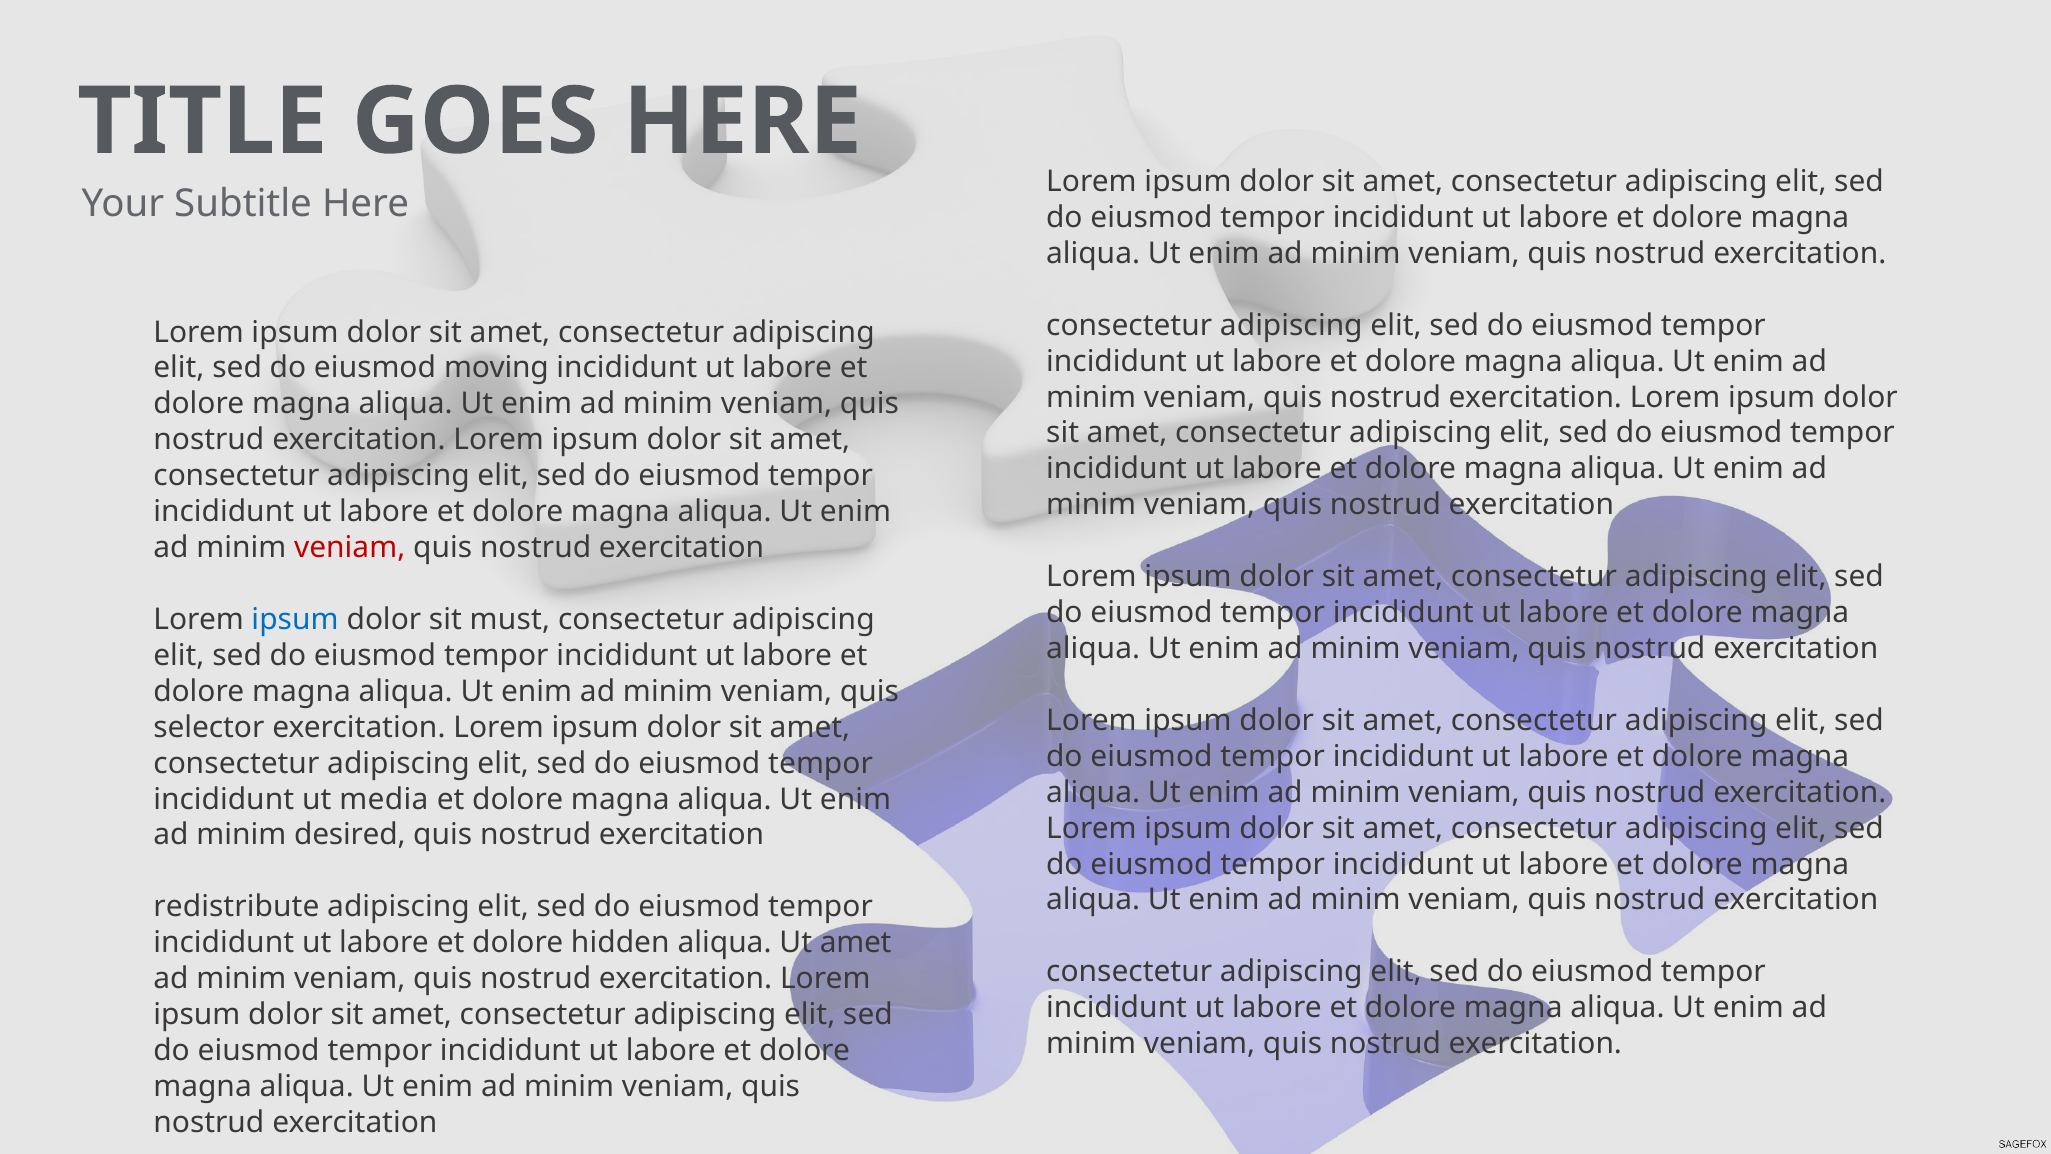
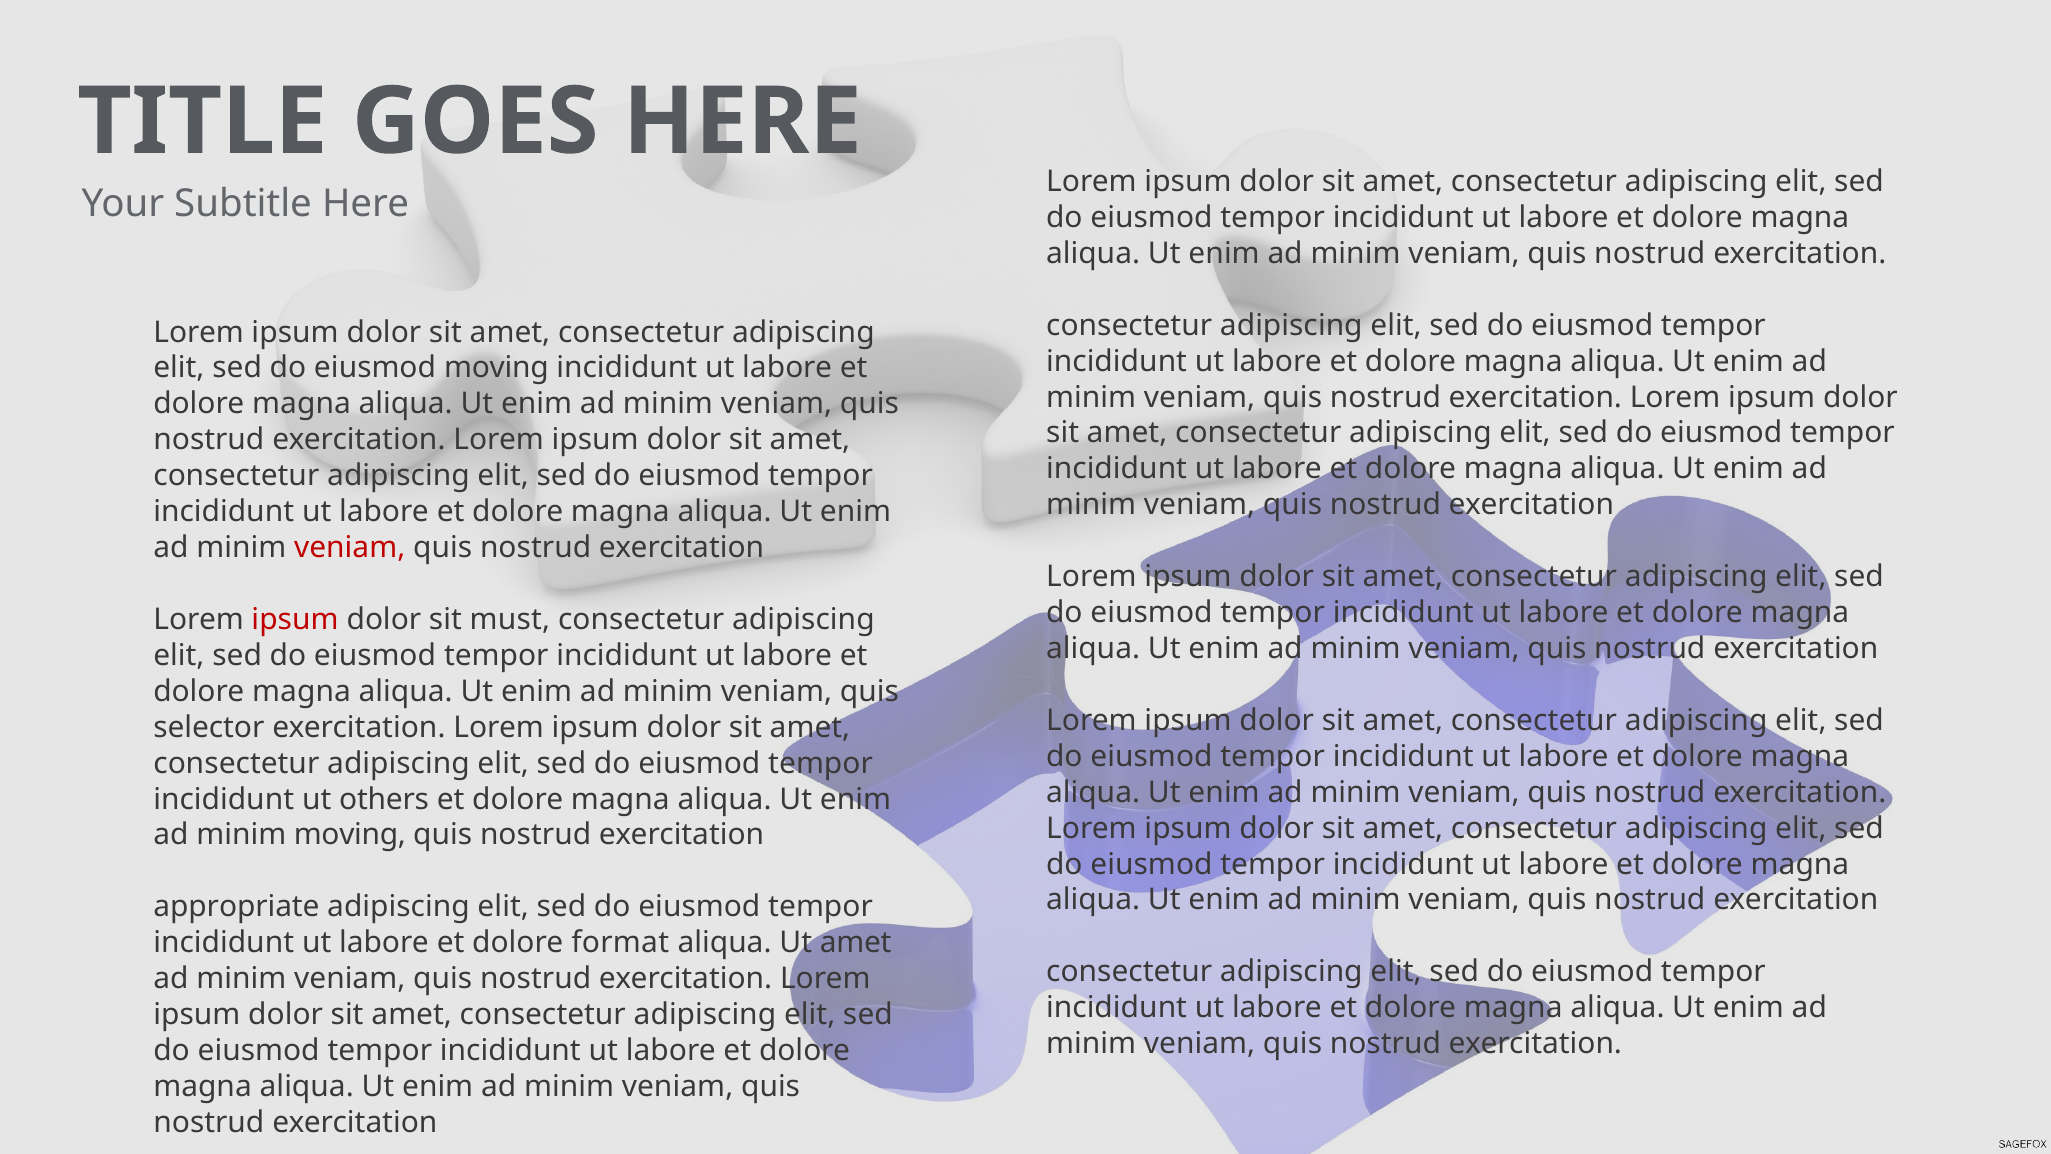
ipsum at (295, 619) colour: blue -> red
media: media -> others
minim desired: desired -> moving
redistribute: redistribute -> appropriate
hidden: hidden -> format
